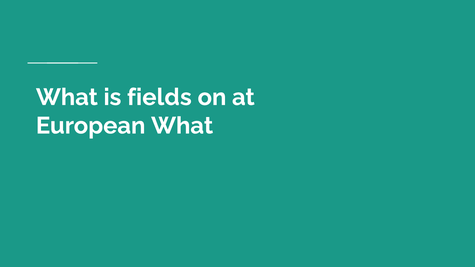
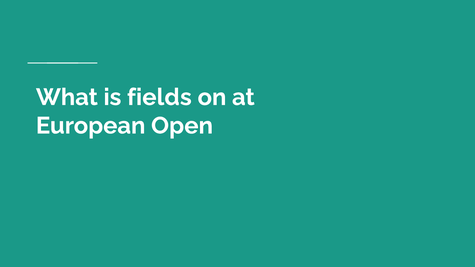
European What: What -> Open
